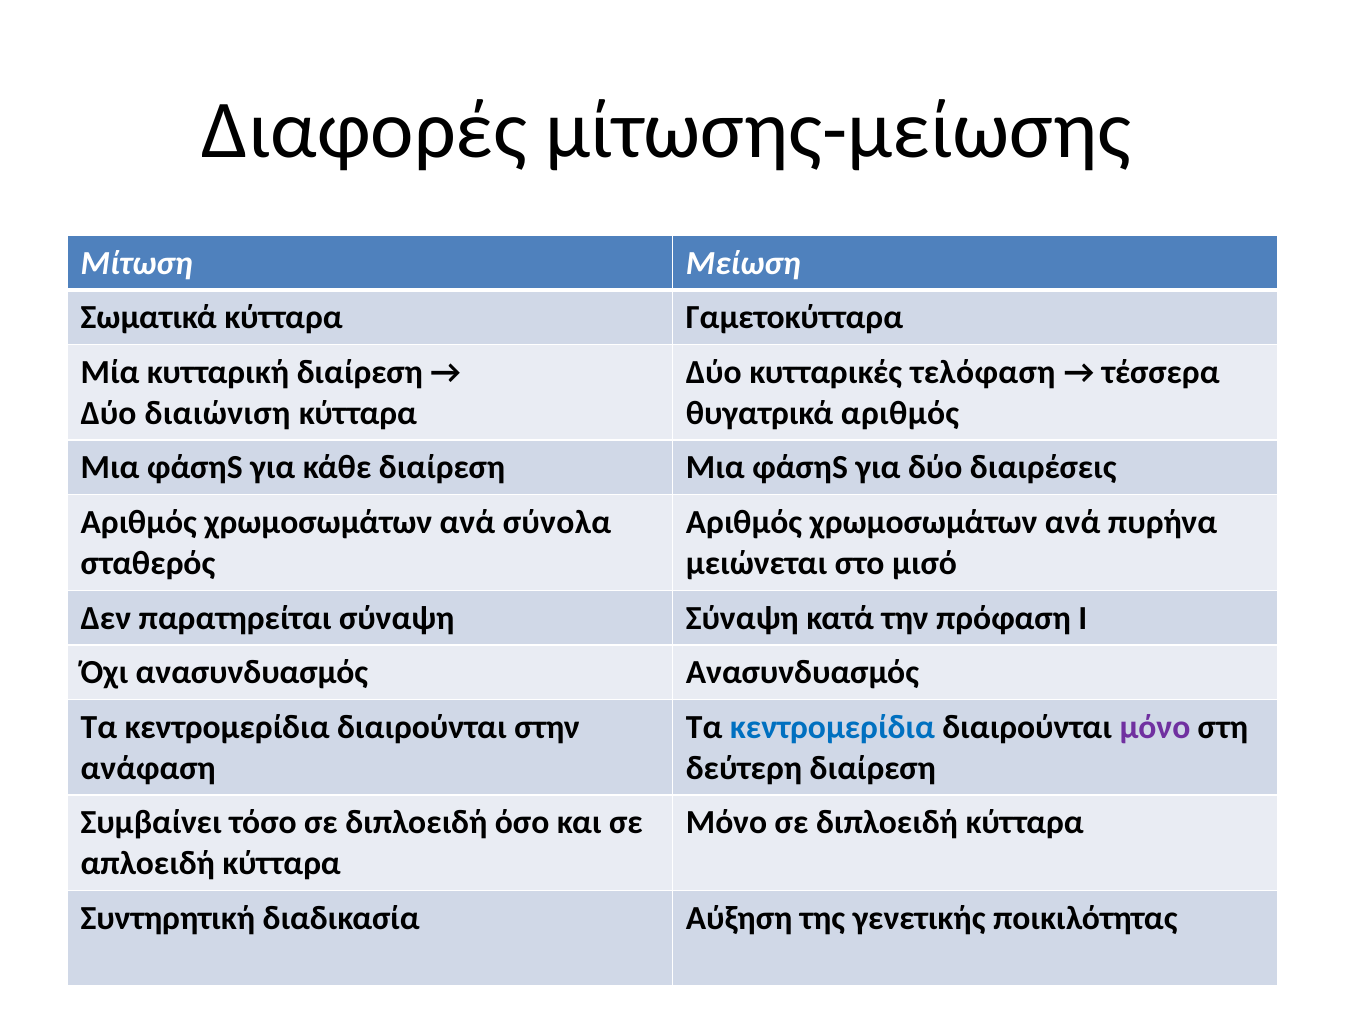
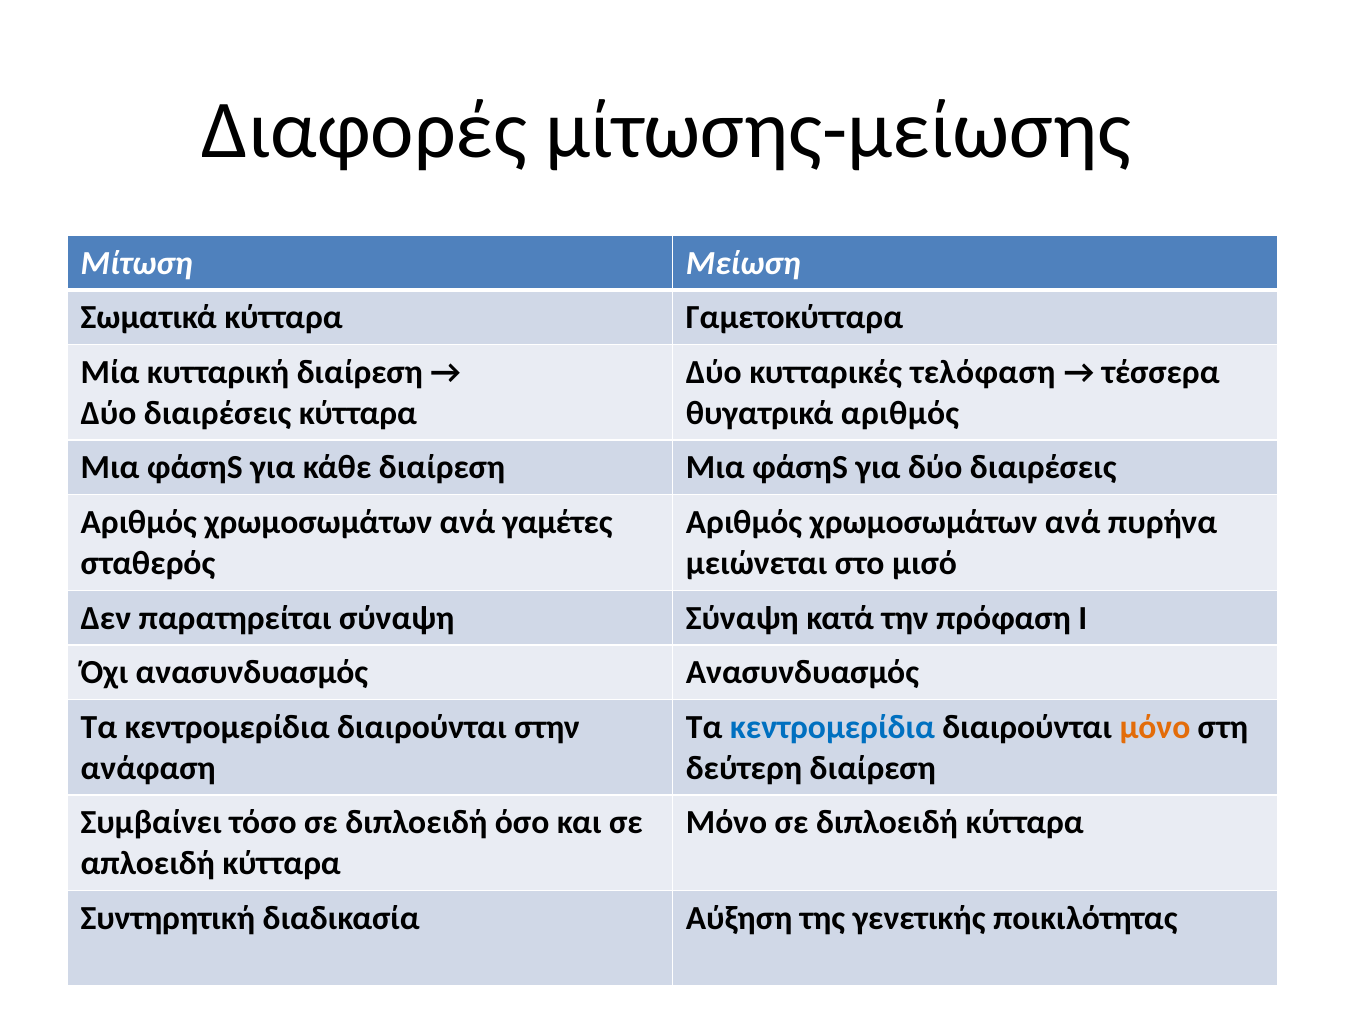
διαιώνιση at (217, 413): διαιώνιση -> διαιρέσεις
σύνολα: σύνολα -> γαμέτες
μόνο at (1155, 727) colour: purple -> orange
